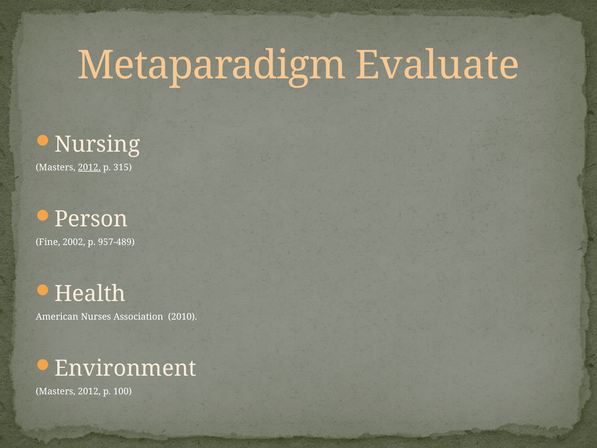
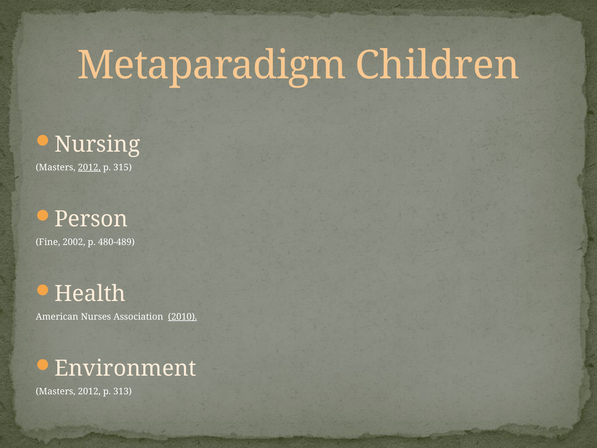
Evaluate: Evaluate -> Children
957-489: 957-489 -> 480-489
2010 underline: none -> present
100: 100 -> 313
